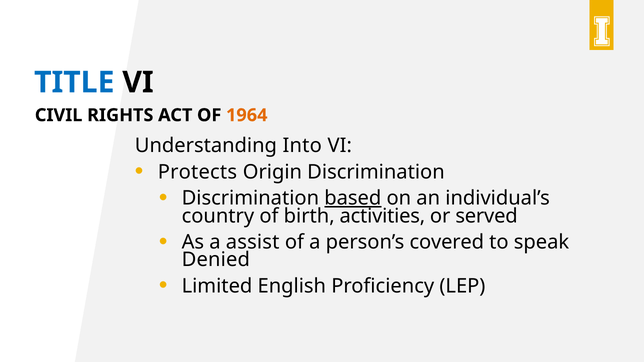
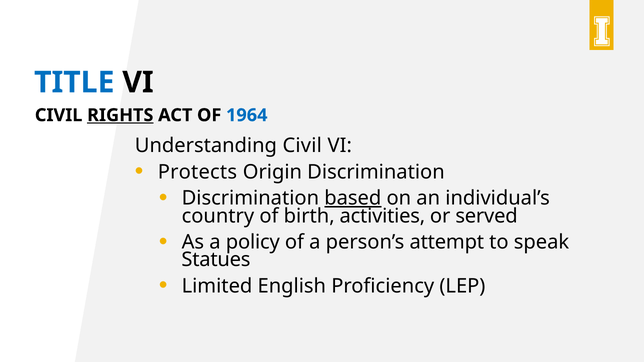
RIGHTS underline: none -> present
1964 colour: orange -> blue
Understanding Into: Into -> Civil
assist: assist -> policy
covered: covered -> attempt
Denied: Denied -> Statues
